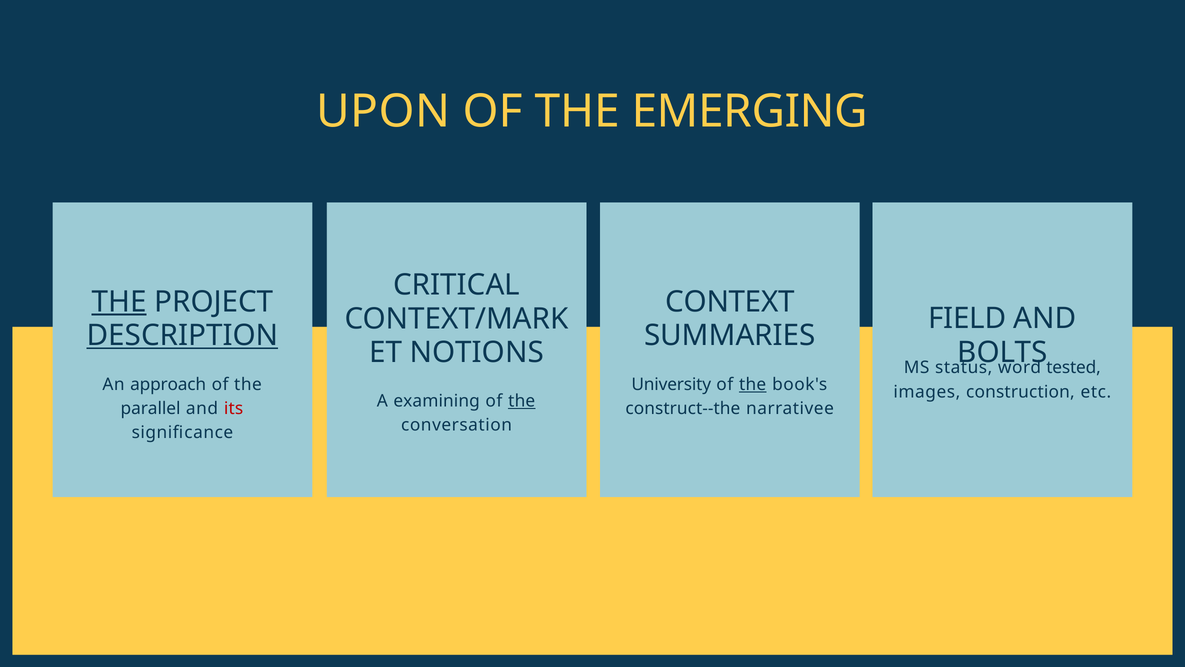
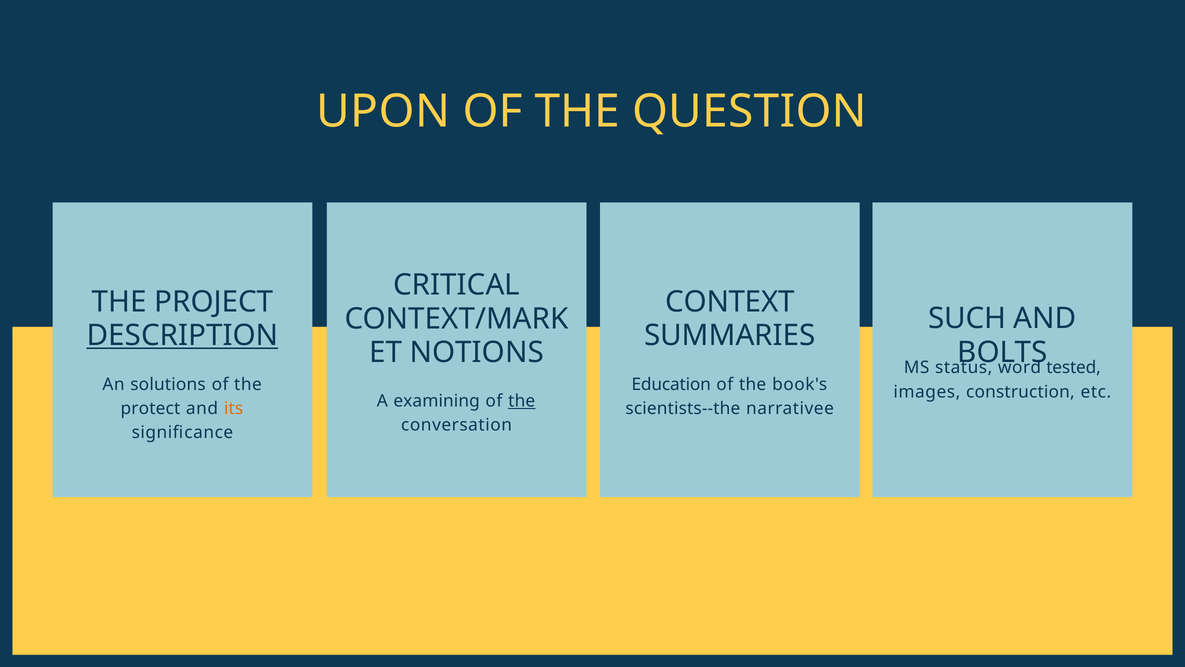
EMERGING: EMERGING -> QUESTION
THE at (119, 302) underline: present -> none
FIELD: FIELD -> SUCH
approach: approach -> solutions
University: University -> Education
the at (753, 384) underline: present -> none
parallel: parallel -> protect
its colour: red -> orange
construct--the: construct--the -> scientists--the
